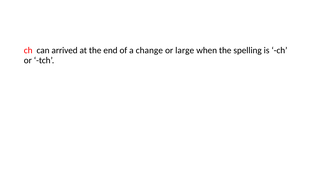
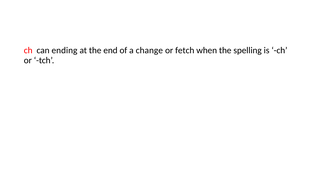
arrived: arrived -> ending
large: large -> fetch
